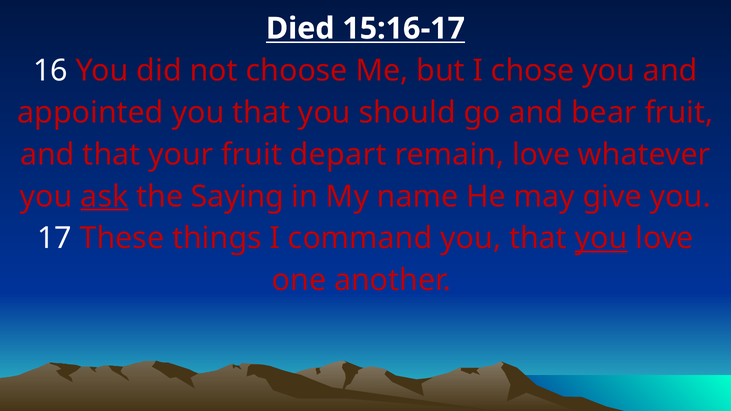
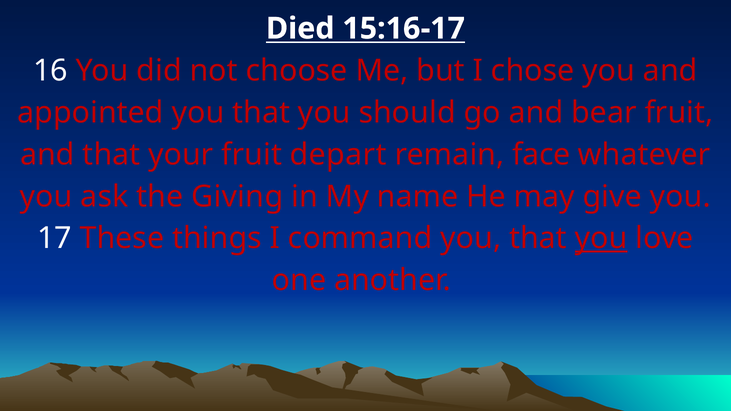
remain love: love -> face
ask underline: present -> none
Saying: Saying -> Giving
